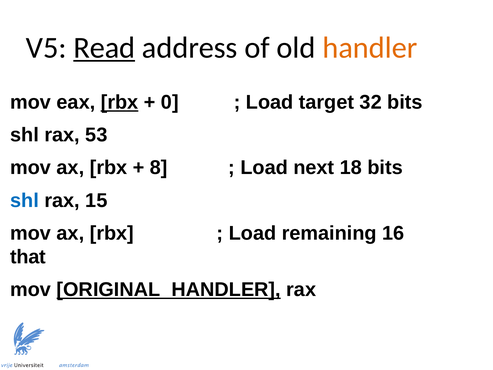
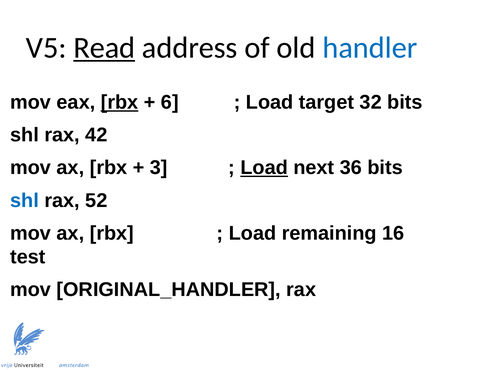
handler colour: orange -> blue
0: 0 -> 6
53: 53 -> 42
8: 8 -> 3
Load at (264, 168) underline: none -> present
18: 18 -> 36
15: 15 -> 52
that: that -> test
ORIGINAL_HANDLER underline: present -> none
